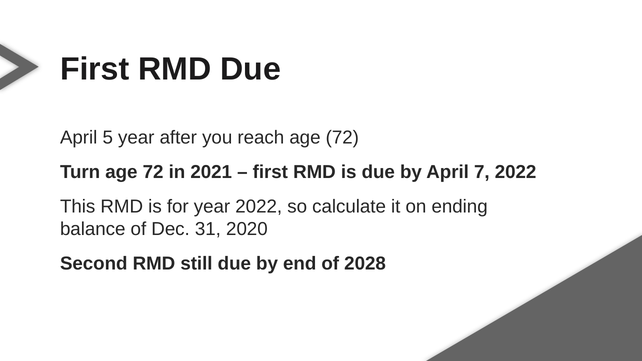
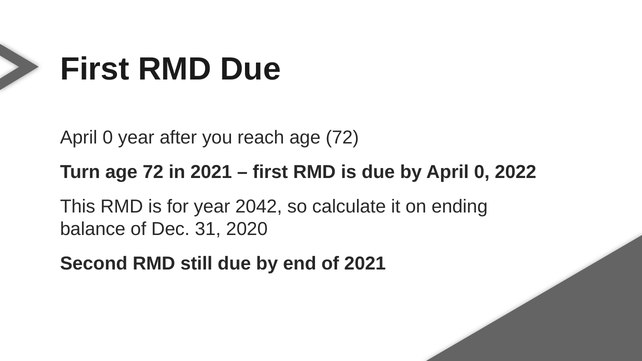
5 at (108, 138): 5 -> 0
by April 7: 7 -> 0
year 2022: 2022 -> 2042
of 2028: 2028 -> 2021
